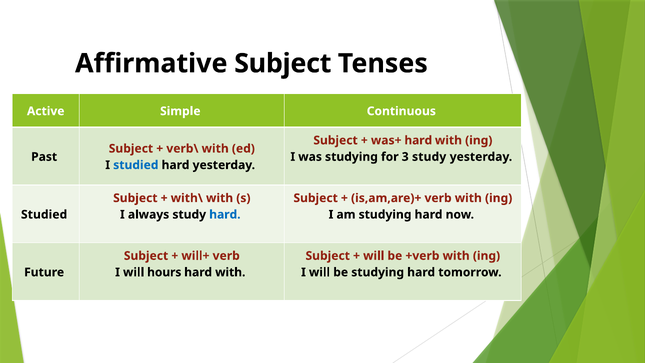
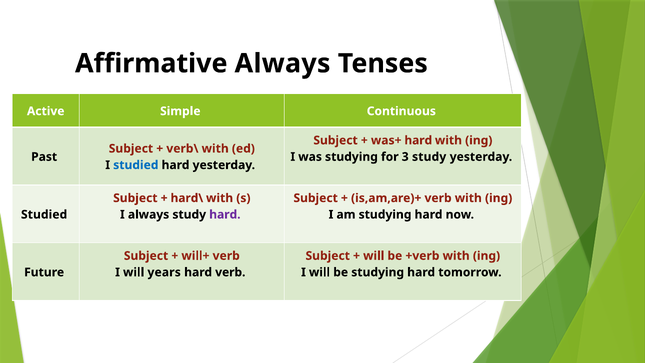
Affirmative Subject: Subject -> Always
with\: with\ -> hard\
hard at (225, 214) colour: blue -> purple
hours: hours -> years
with at (230, 272): with -> verb
